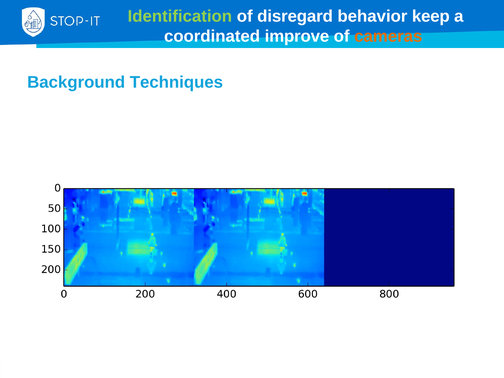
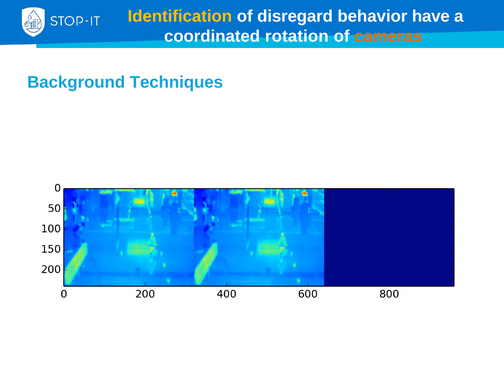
Identification colour: light green -> yellow
keep: keep -> have
improve: improve -> rotation
